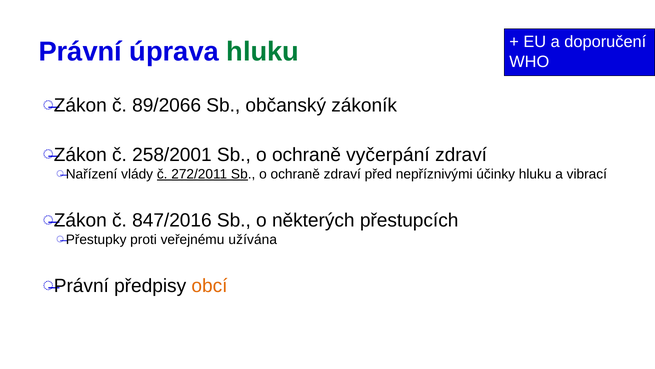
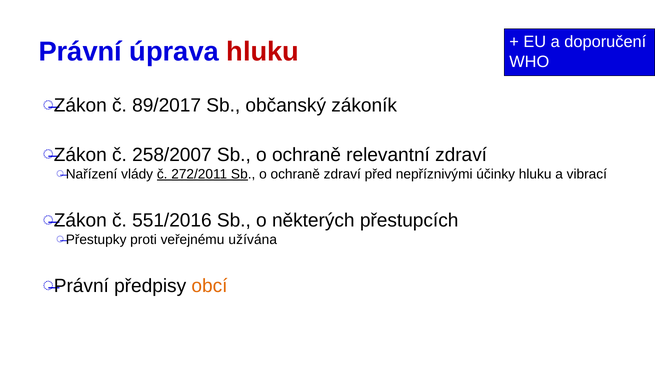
hluku at (263, 52) colour: green -> red
89/2066: 89/2066 -> 89/2017
258/2001: 258/2001 -> 258/2007
vyčerpání: vyčerpání -> relevantní
847/2016: 847/2016 -> 551/2016
